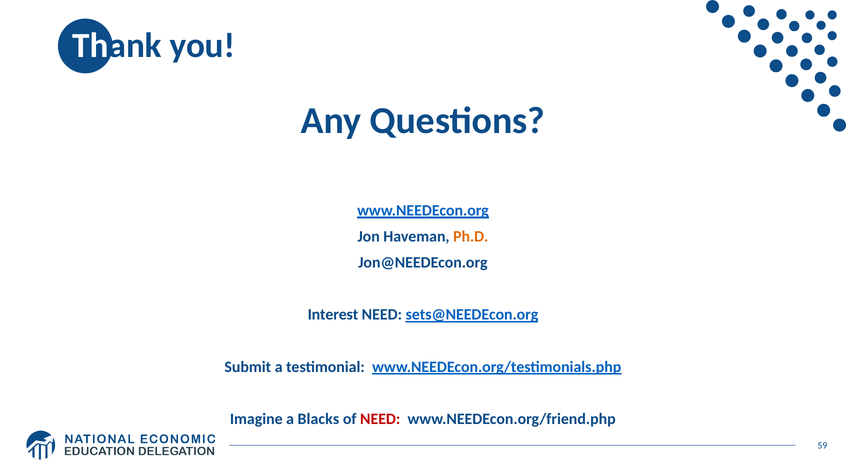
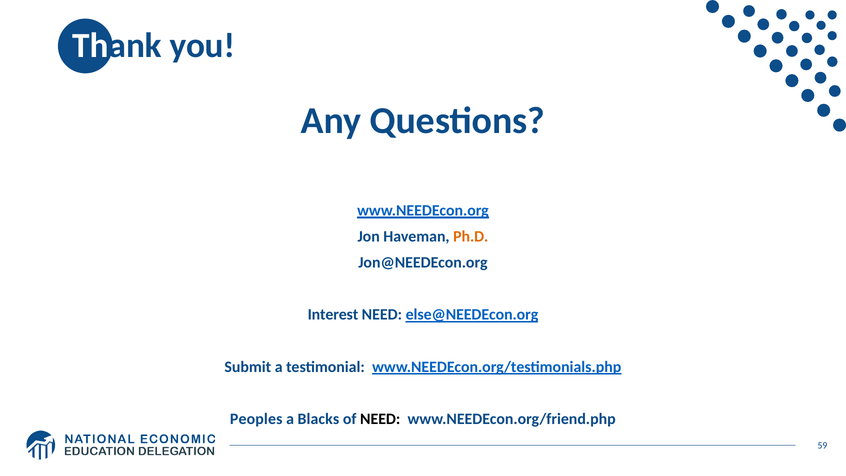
sets@NEEDEcon.org: sets@NEEDEcon.org -> else@NEEDEcon.org
Imagine: Imagine -> Peoples
NEED at (380, 419) colour: red -> black
